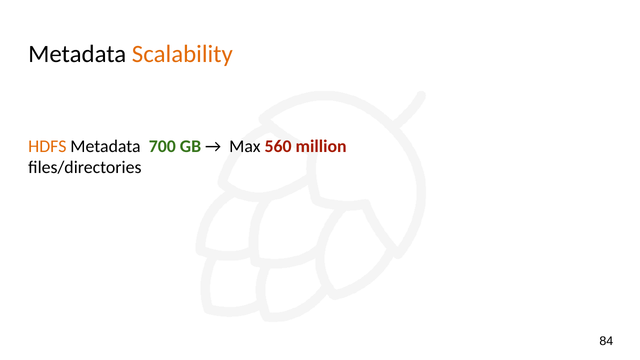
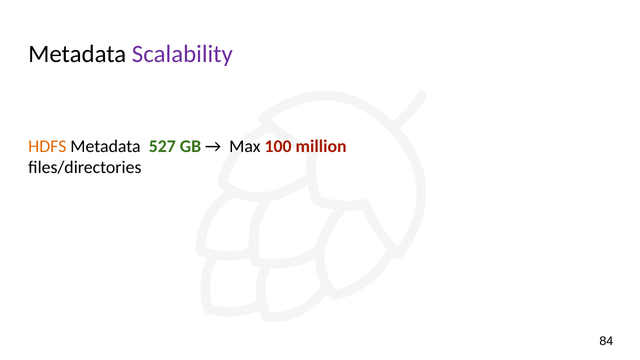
Scalability colour: orange -> purple
700: 700 -> 527
560: 560 -> 100
